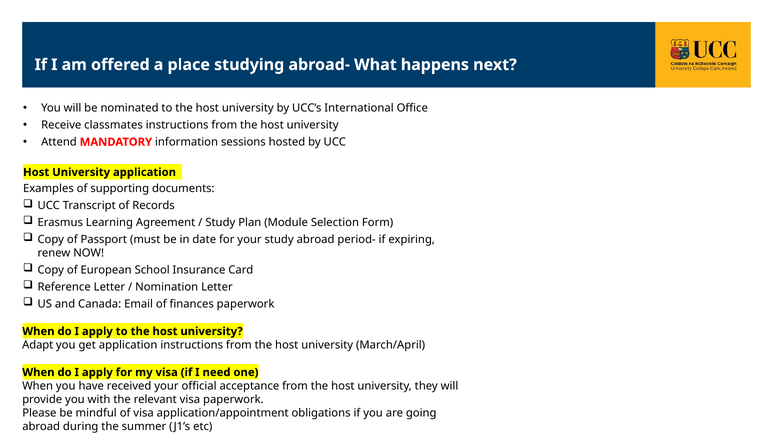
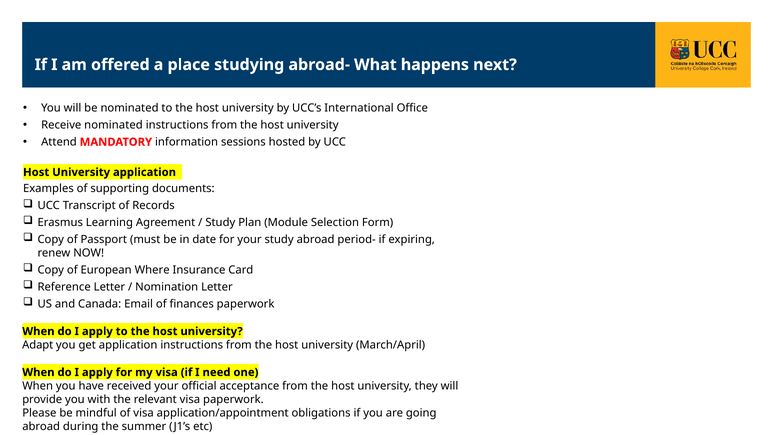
Receive classmates: classmates -> nominated
School: School -> Where
